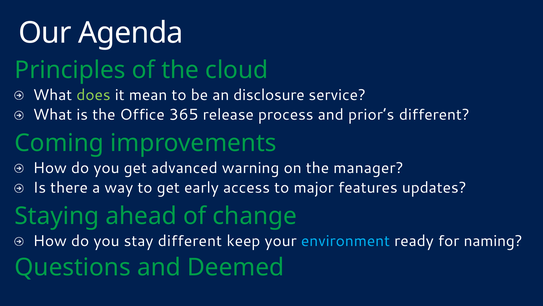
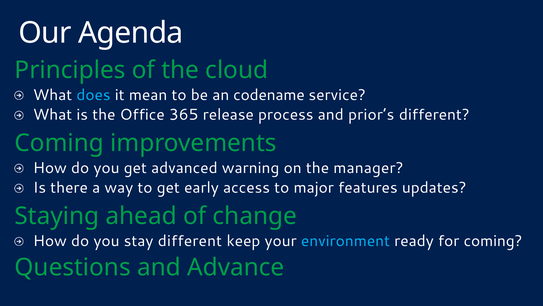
does colour: light green -> light blue
disclosure: disclosure -> codename
for naming: naming -> coming
Deemed: Deemed -> Advance
